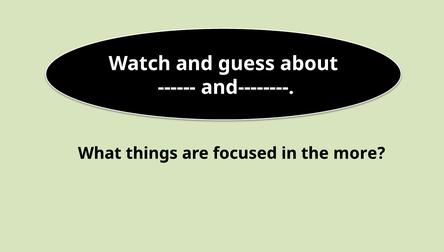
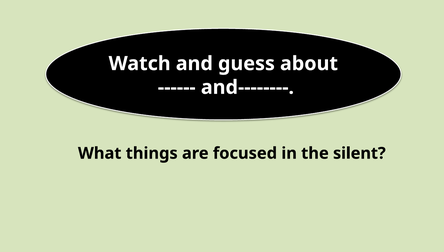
more: more -> silent
